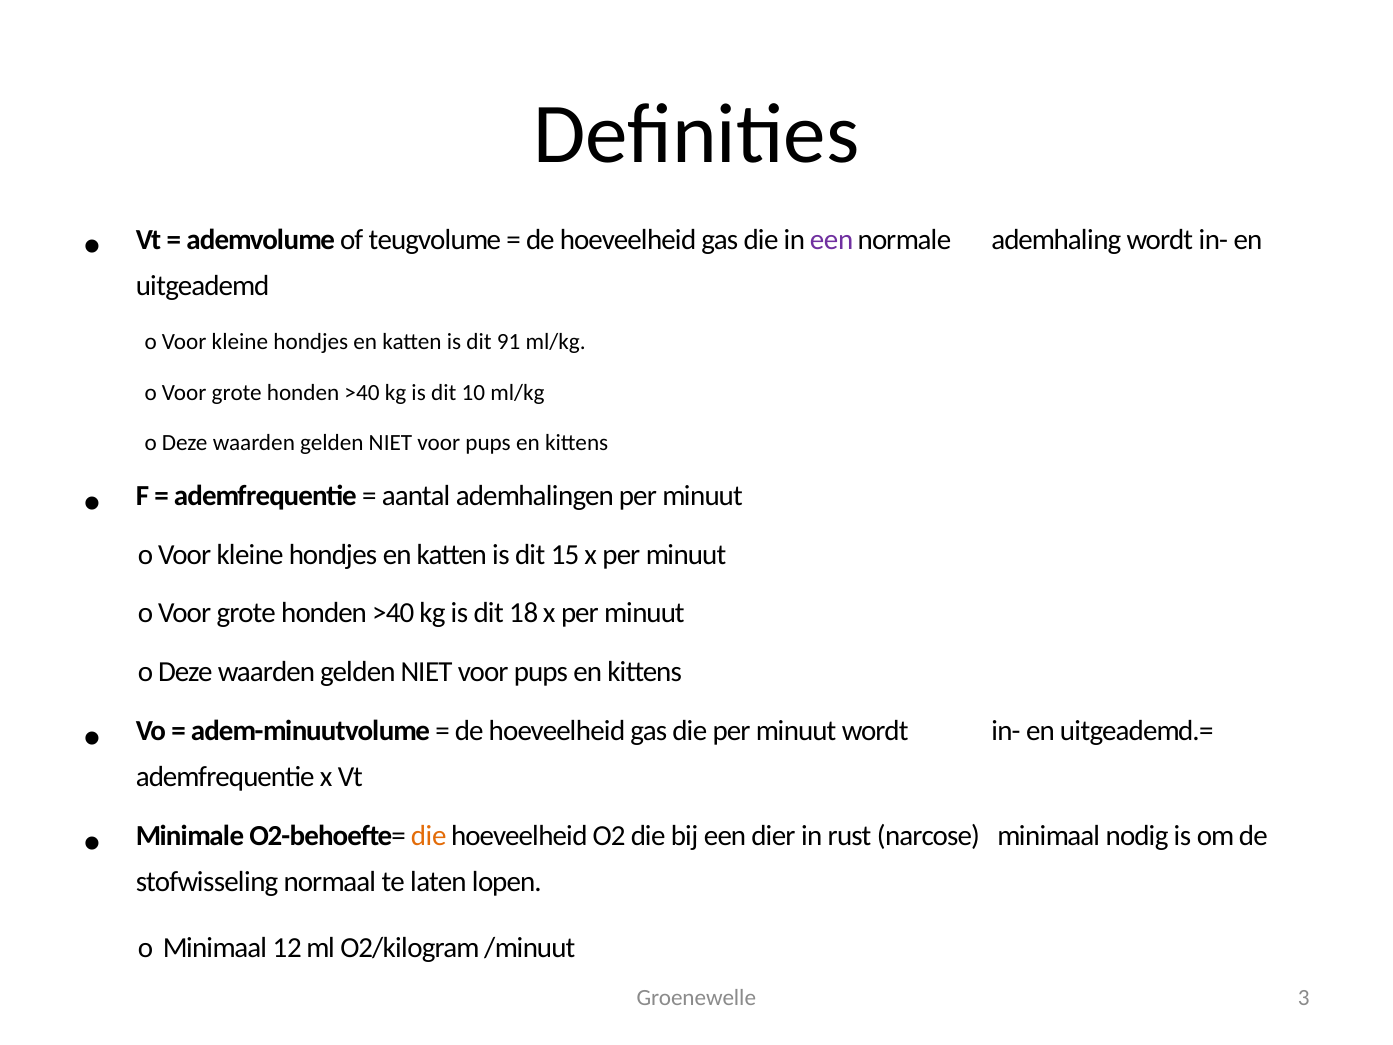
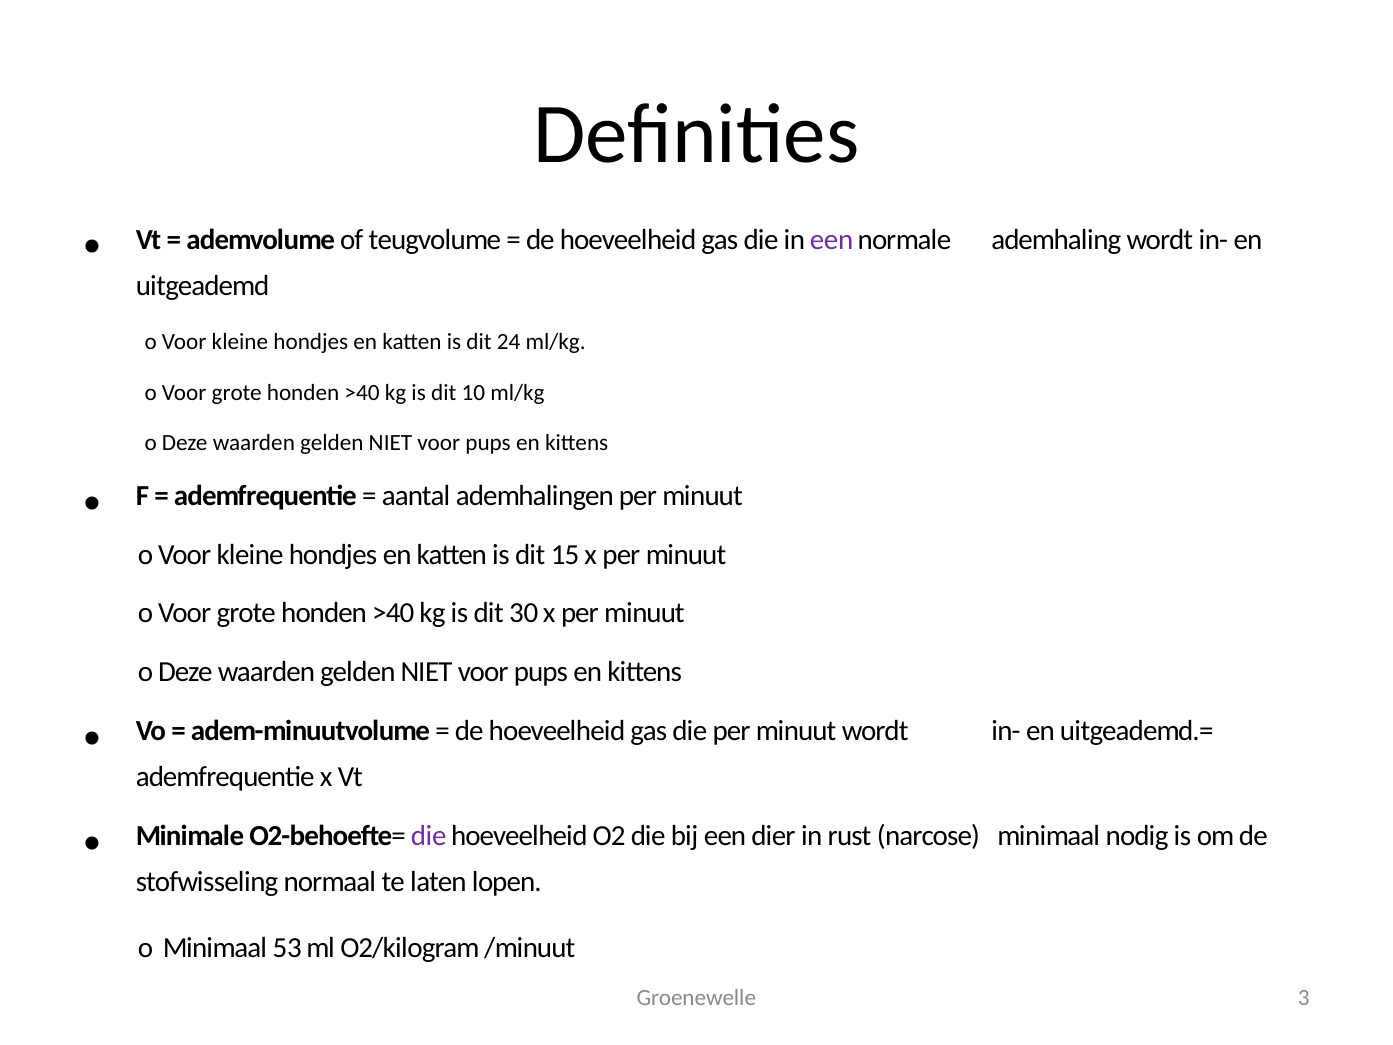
91: 91 -> 24
18: 18 -> 30
die at (429, 836) colour: orange -> purple
12: 12 -> 53
